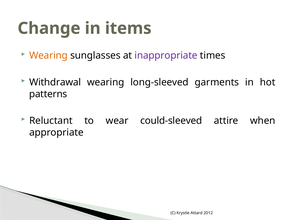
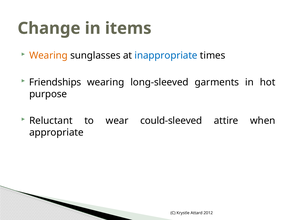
inappropriate colour: purple -> blue
Withdrawal: Withdrawal -> Friendships
patterns: patterns -> purpose
